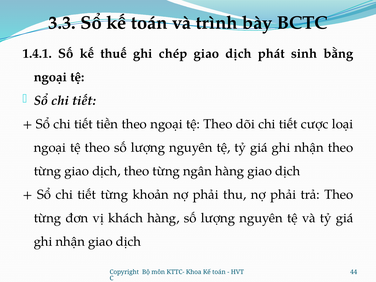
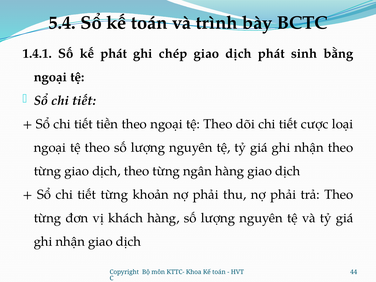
3.3: 3.3 -> 5.4
kế thuế: thuế -> phát
